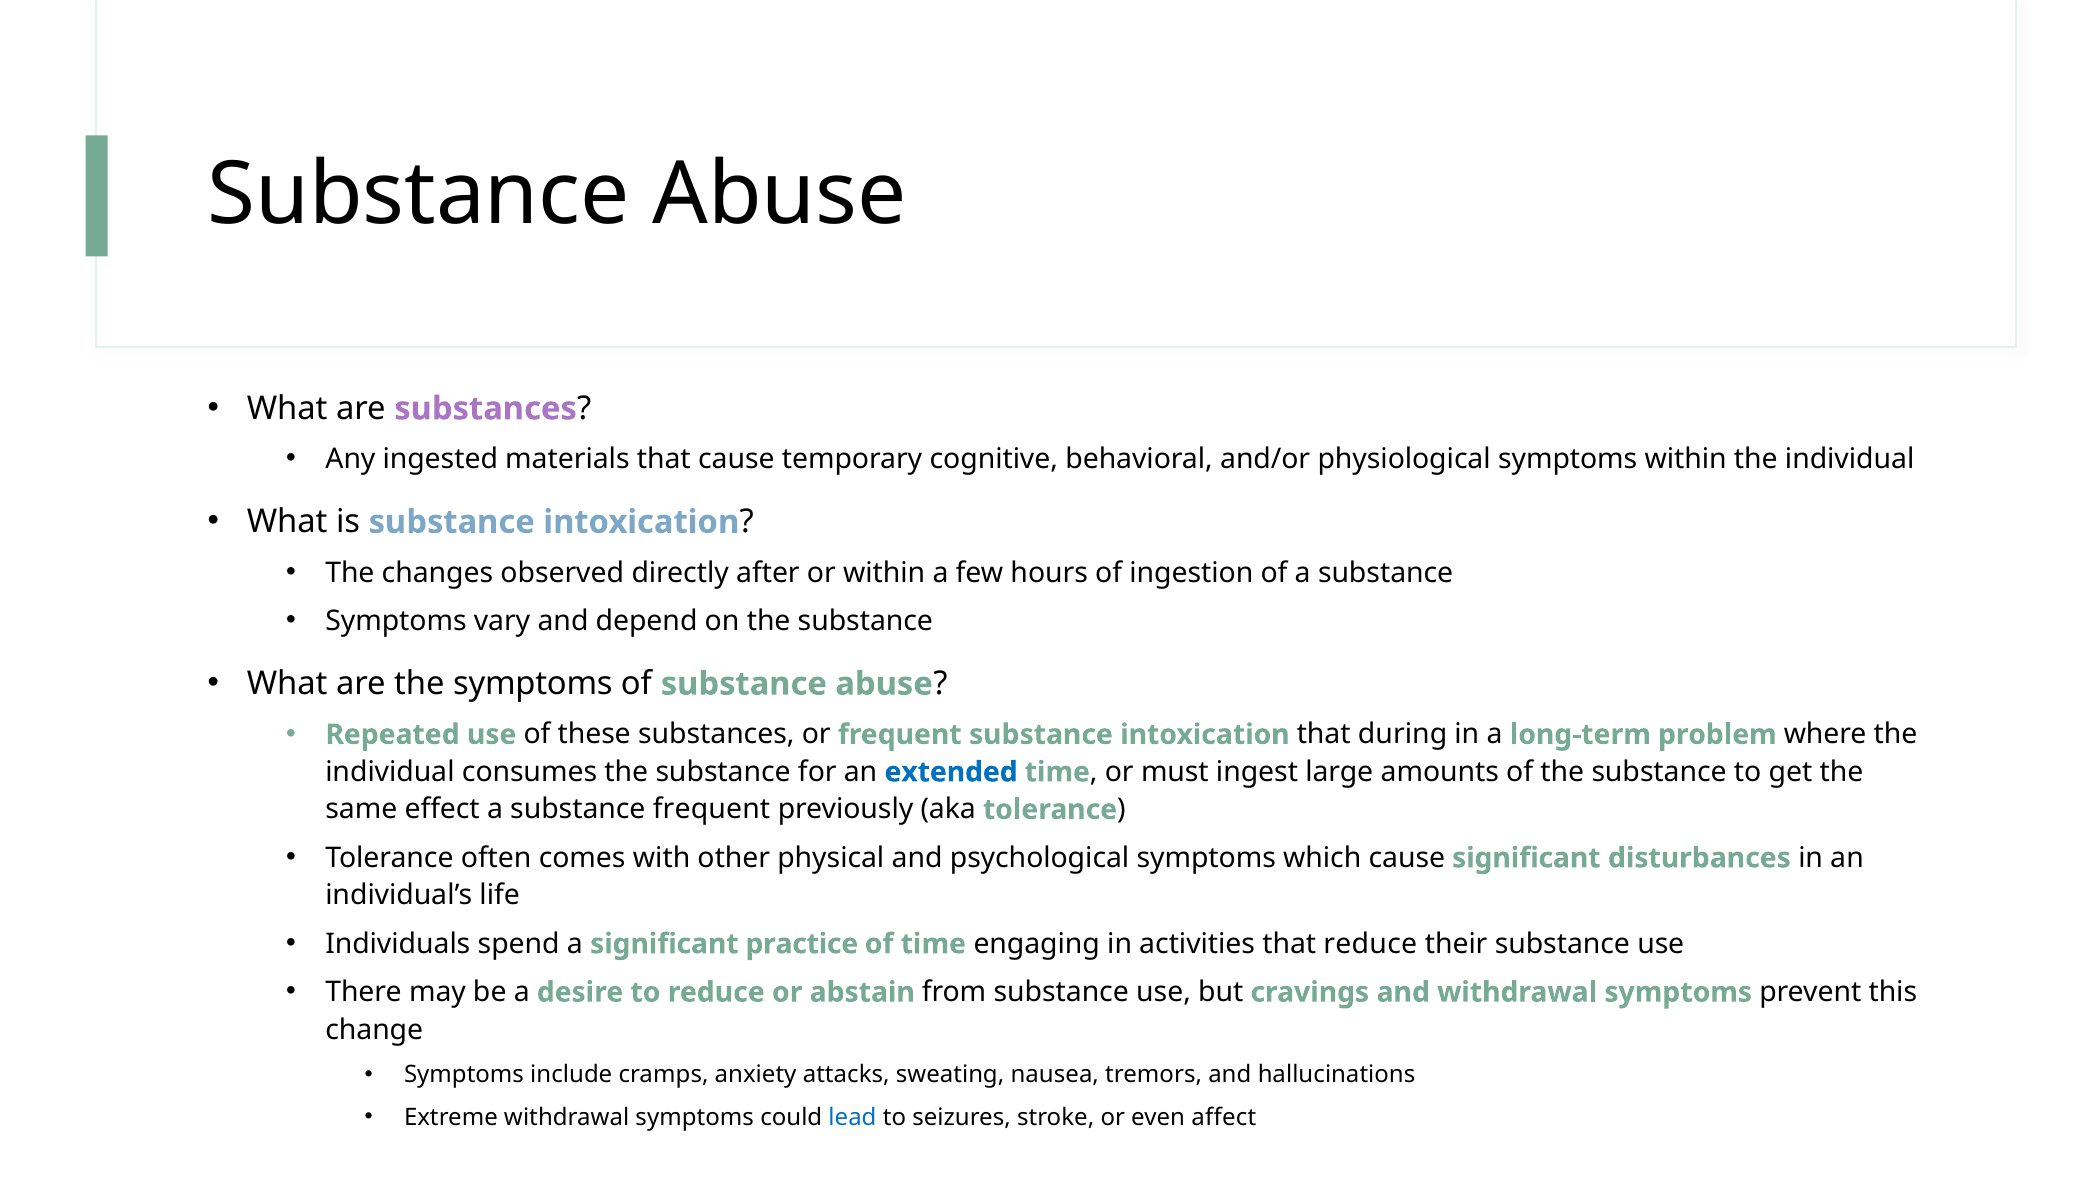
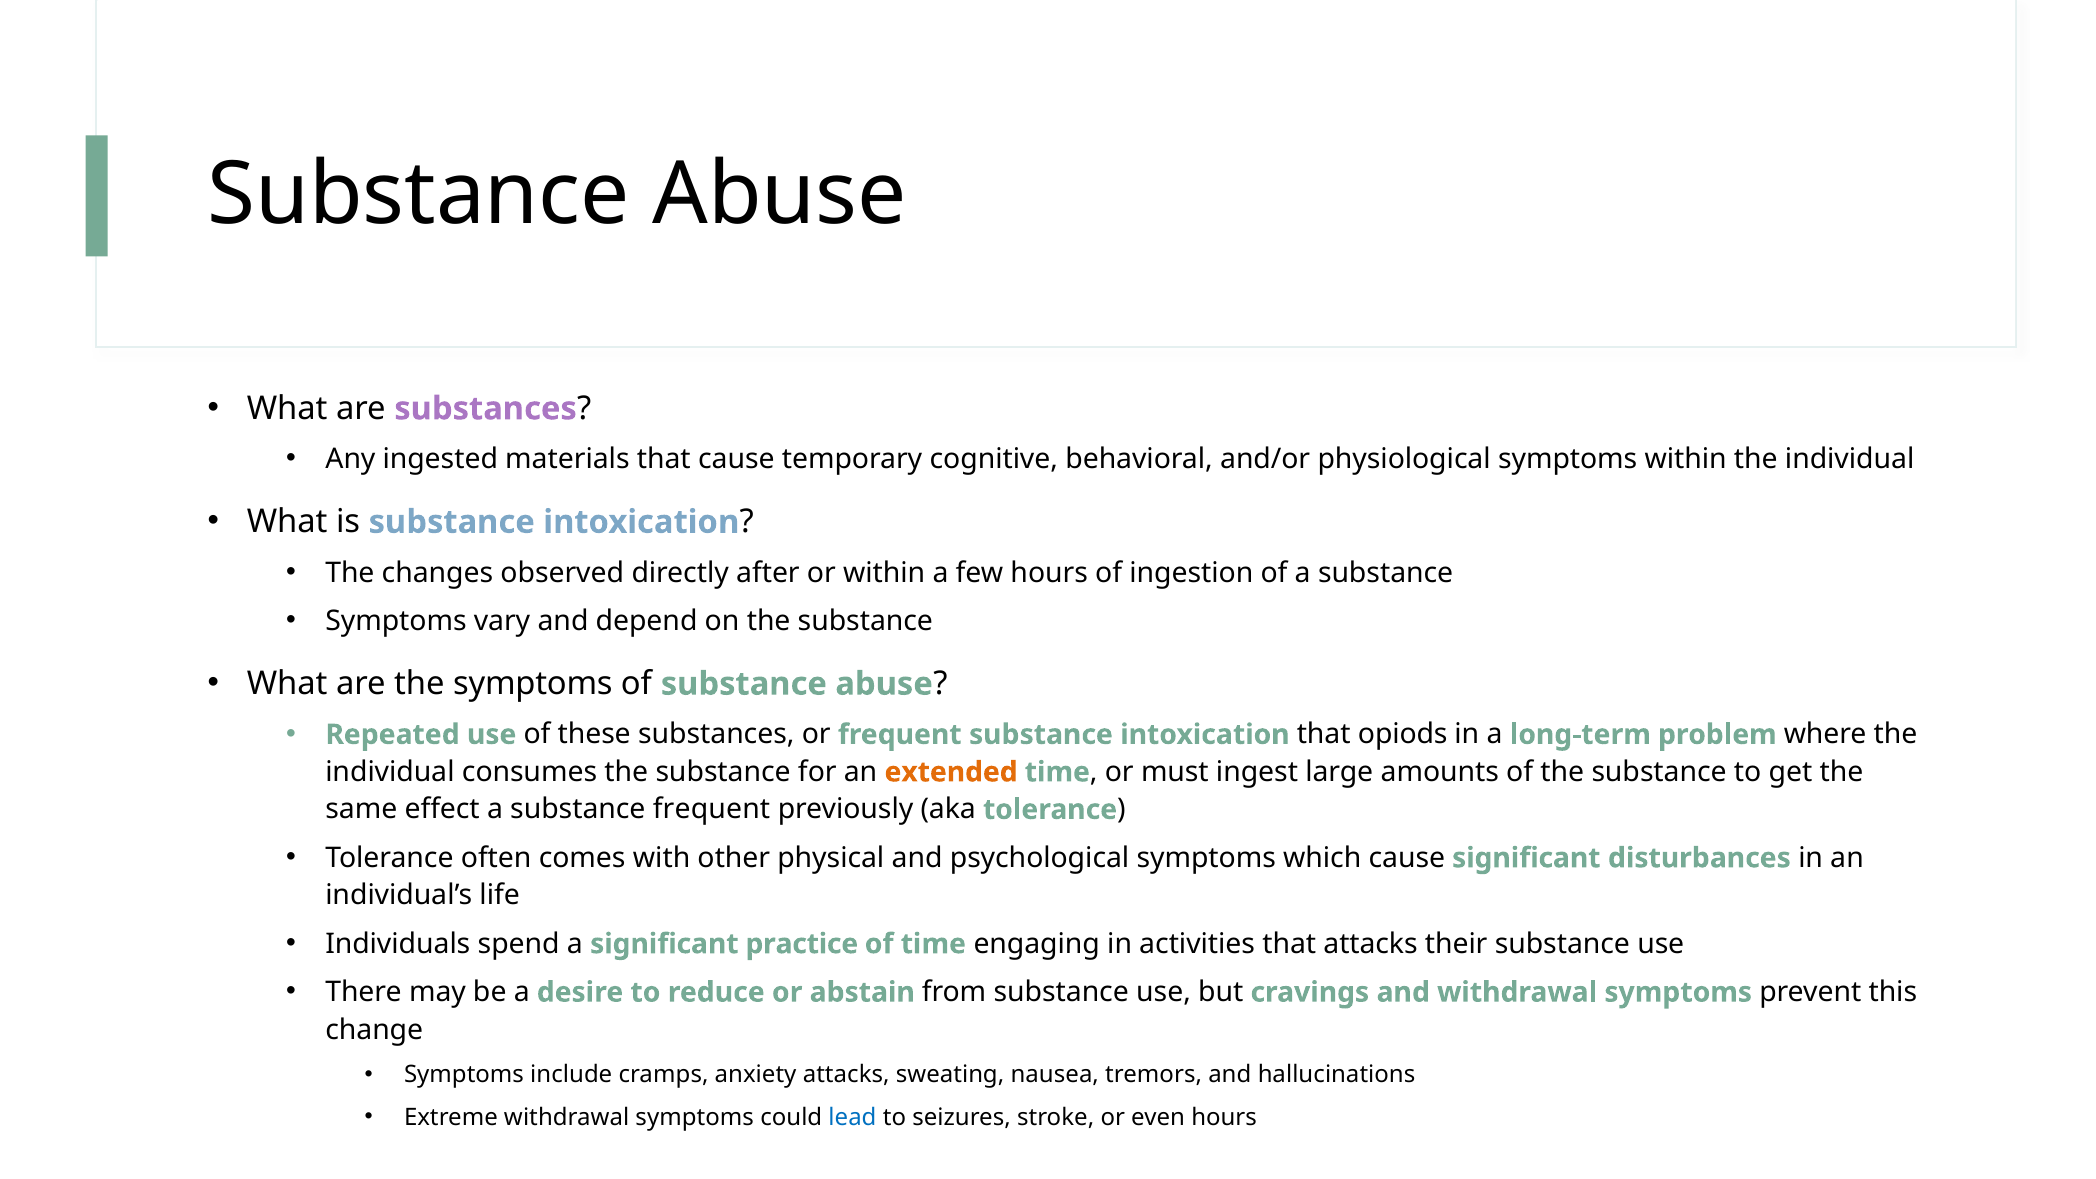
during: during -> opiods
extended colour: blue -> orange
that reduce: reduce -> attacks
even affect: affect -> hours
